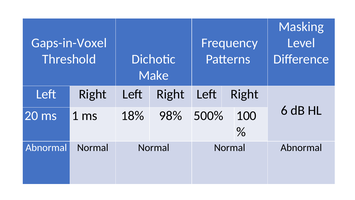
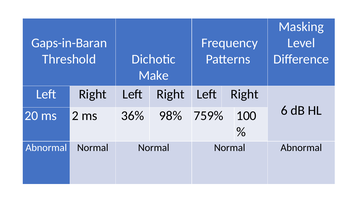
Gaps-in-Voxel: Gaps-in-Voxel -> Gaps-in-Baran
1: 1 -> 2
18%: 18% -> 36%
500%: 500% -> 759%
